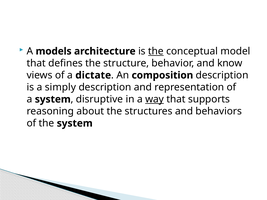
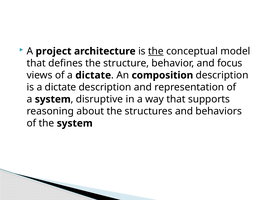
models: models -> project
know: know -> focus
is a simply: simply -> dictate
way underline: present -> none
